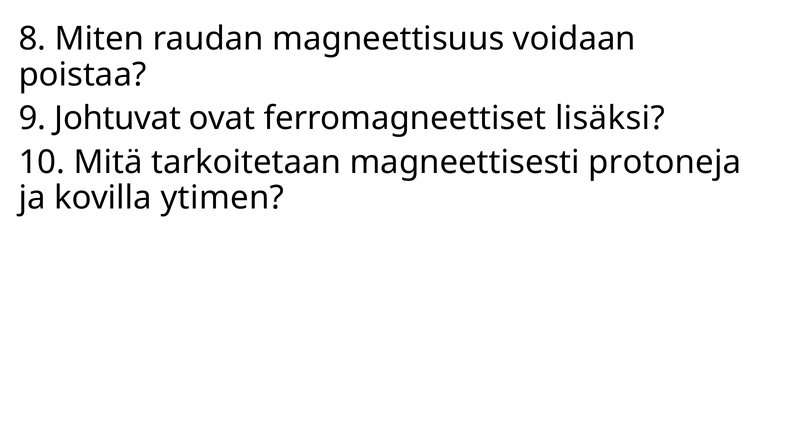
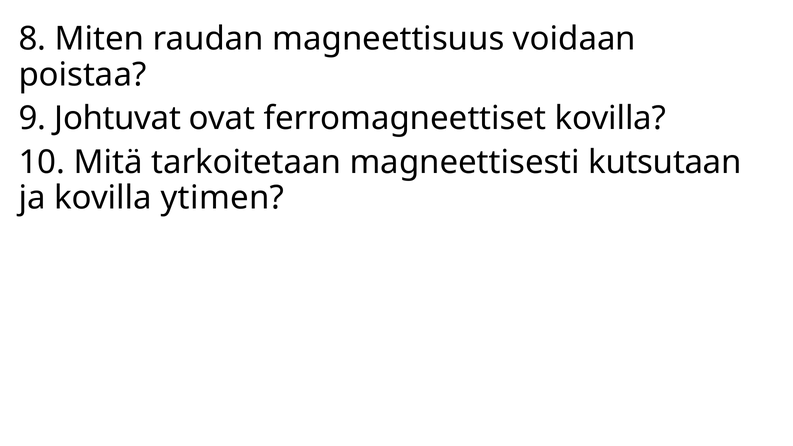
ferromagneettiset lisäksi: lisäksi -> kovilla
protoneja: protoneja -> kutsutaan
